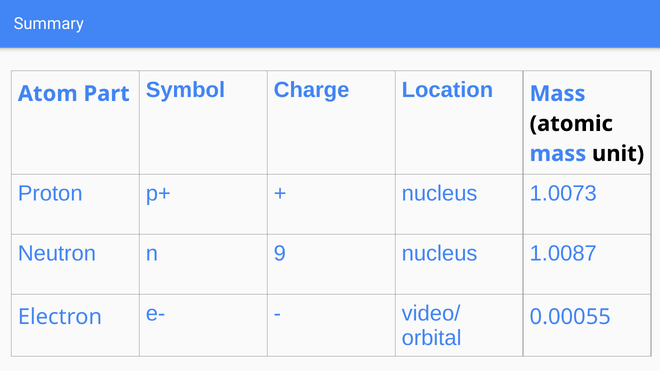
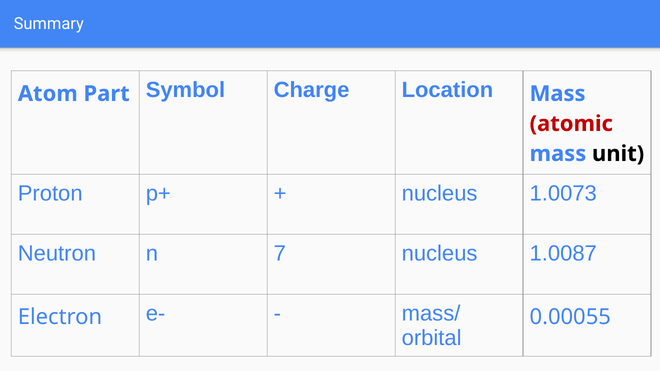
atomic colour: black -> red
9: 9 -> 7
video/: video/ -> mass/
